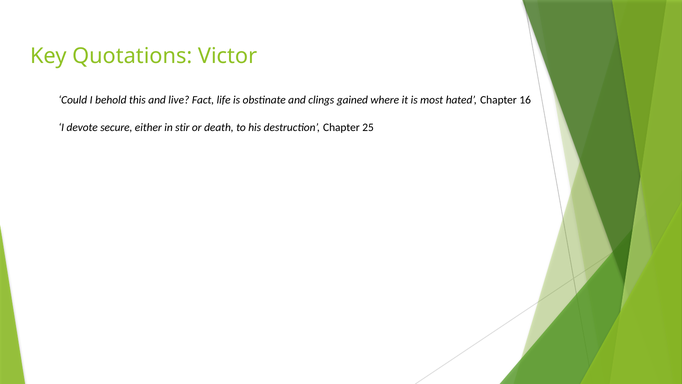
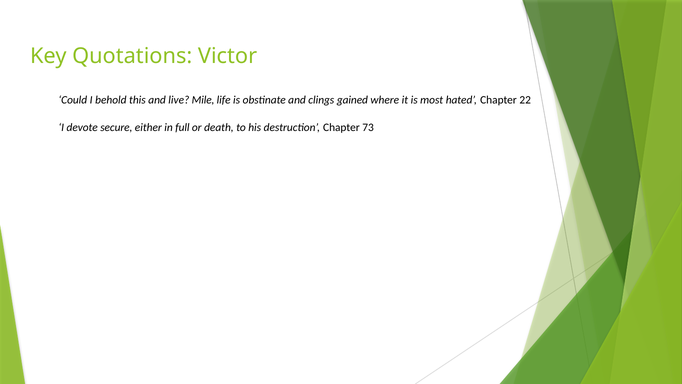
Fact: Fact -> Mile
16: 16 -> 22
stir: stir -> full
25: 25 -> 73
